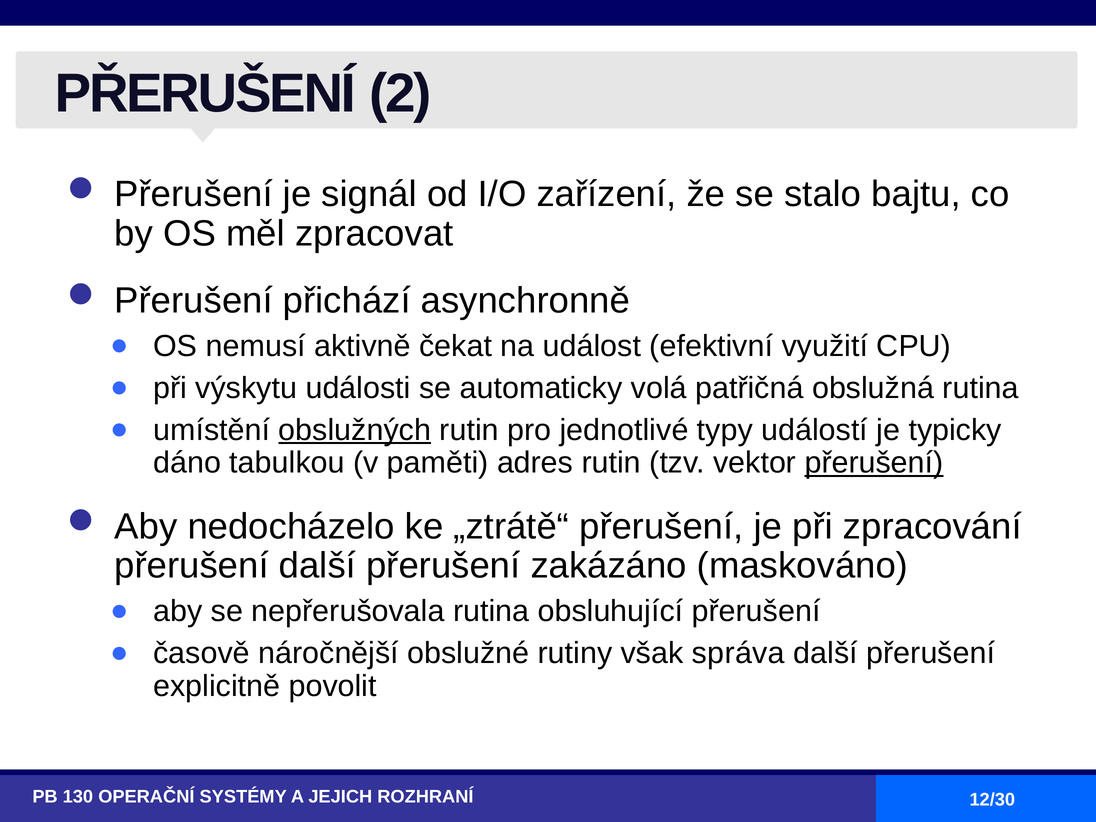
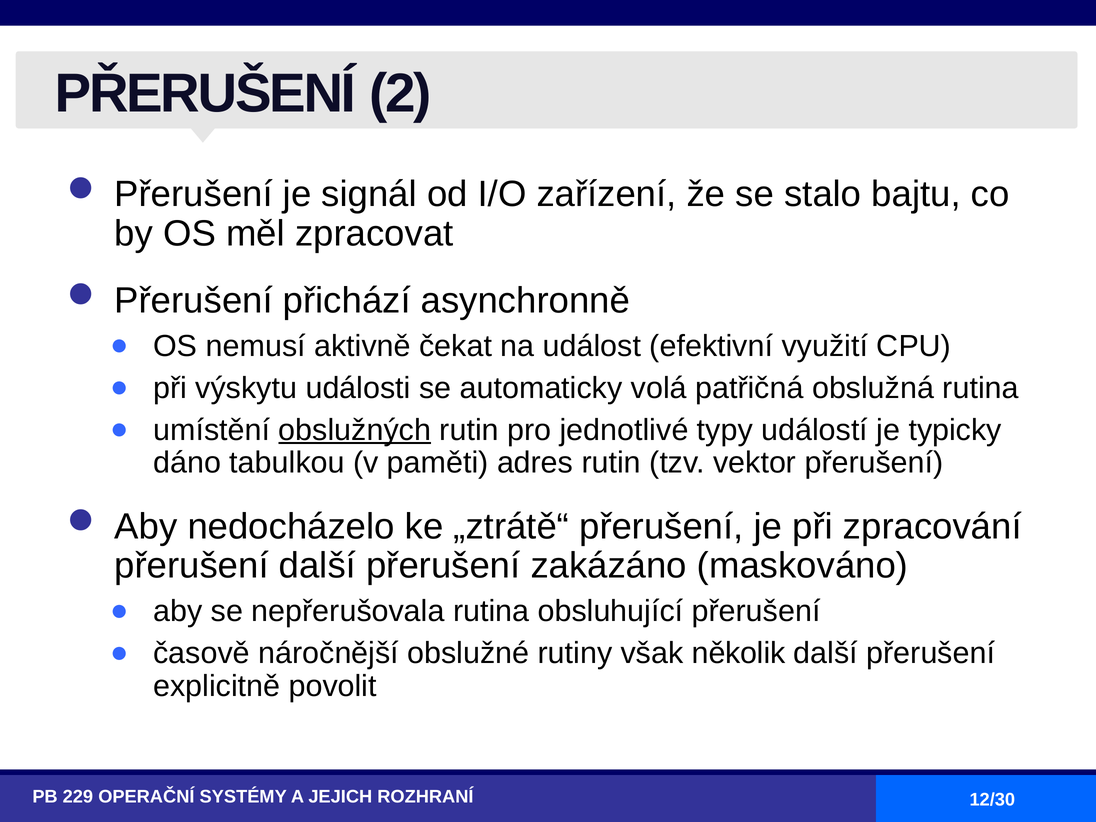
přerušení at (874, 463) underline: present -> none
správa: správa -> několik
130: 130 -> 229
